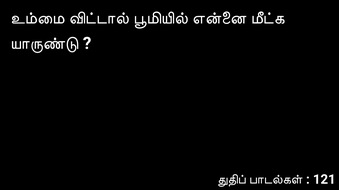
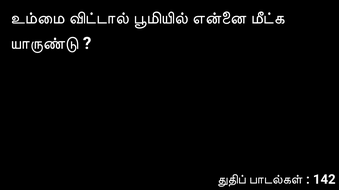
121: 121 -> 142
